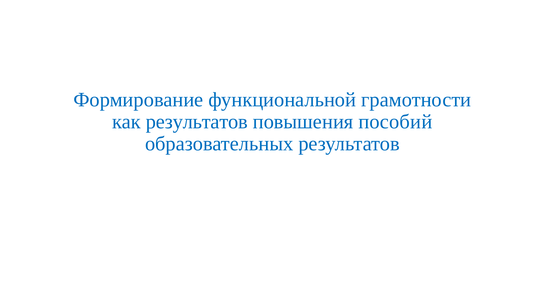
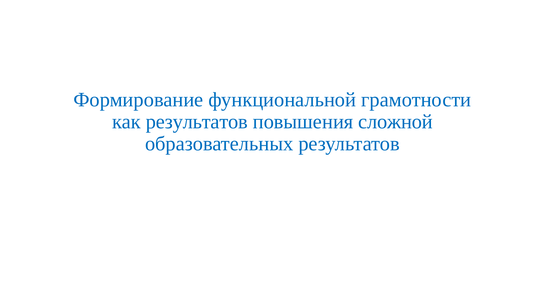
пособий: пособий -> сложной
